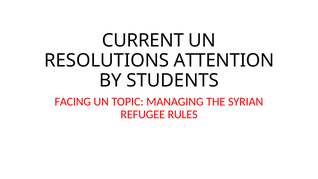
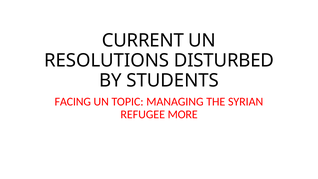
ATTENTION: ATTENTION -> DISTURBED
RULES: RULES -> MORE
